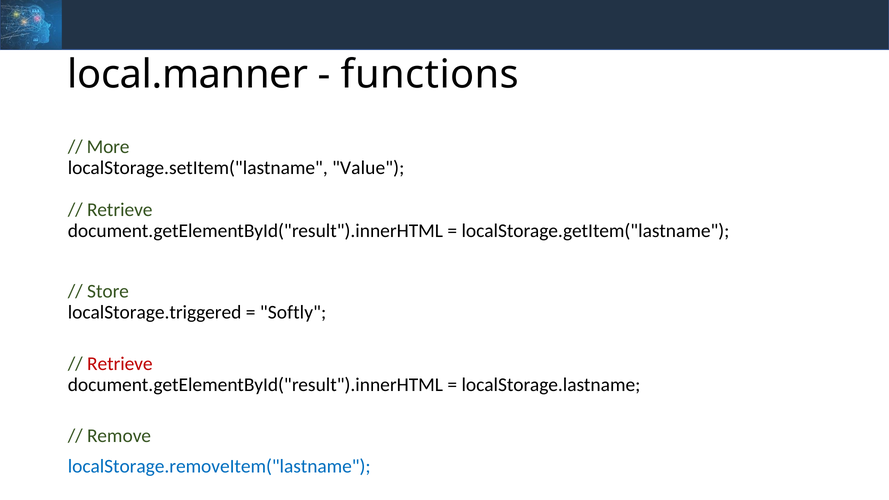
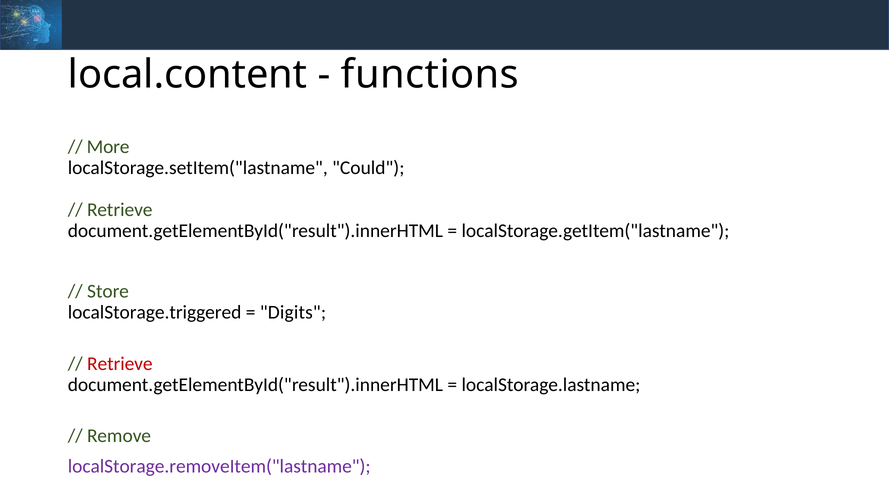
local.manner: local.manner -> local.content
Value: Value -> Could
Softly: Softly -> Digits
localStorage.removeItem("lastname colour: blue -> purple
